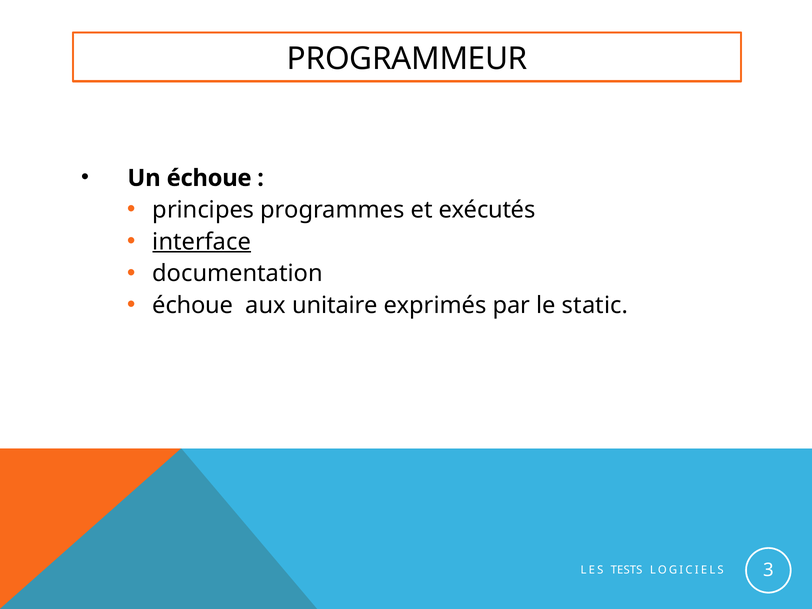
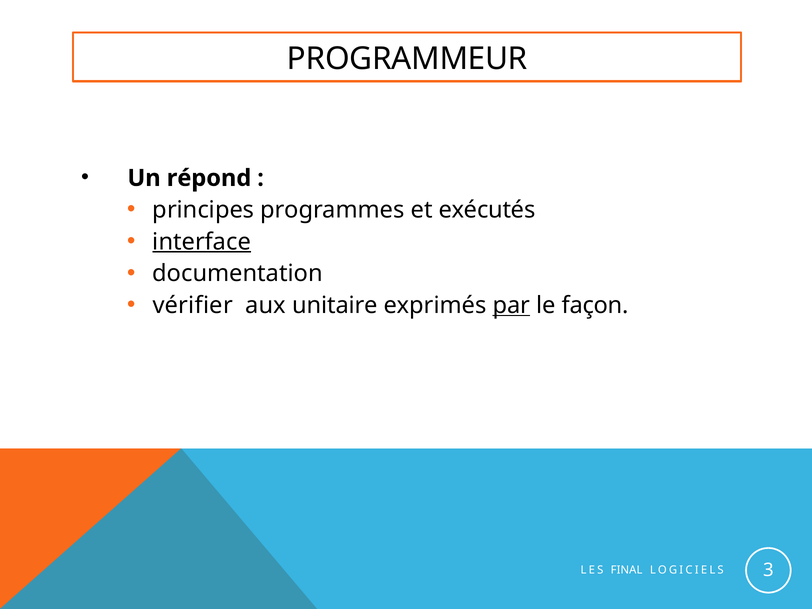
Un échoue: échoue -> répond
échoue at (193, 305): échoue -> vérifier
par underline: none -> present
static: static -> façon
TESTS: TESTS -> FINAL
